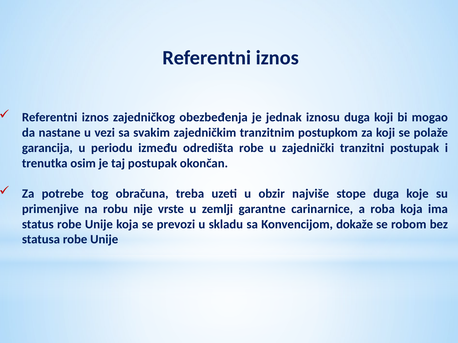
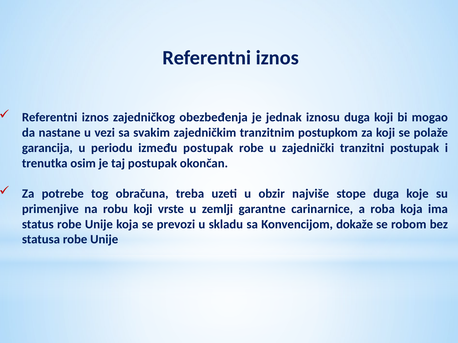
između odredišta: odredišta -> postupak
robu nije: nije -> koji
